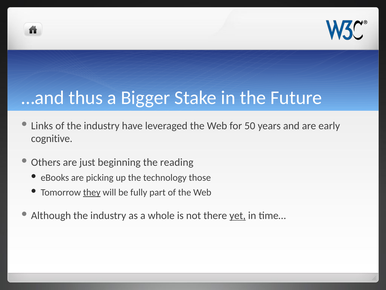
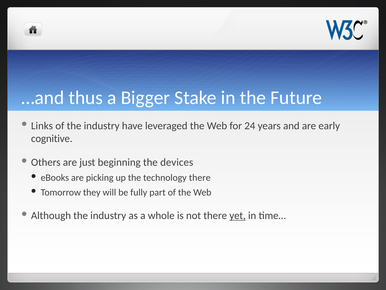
50: 50 -> 24
reading: reading -> devices
technology those: those -> there
they underline: present -> none
